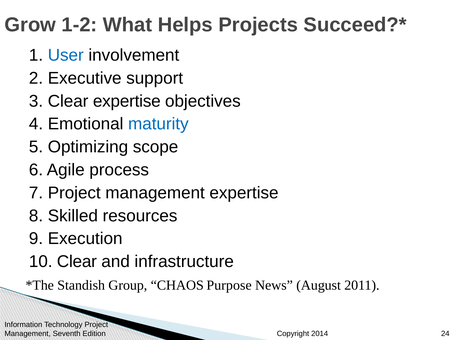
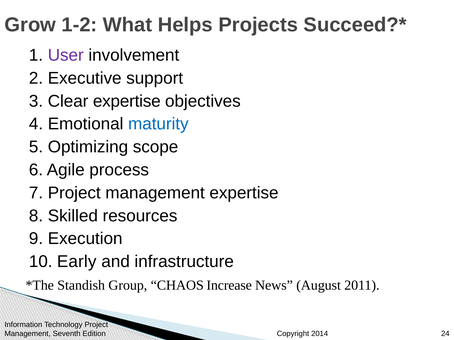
User colour: blue -> purple
10 Clear: Clear -> Early
Purpose: Purpose -> Increase
